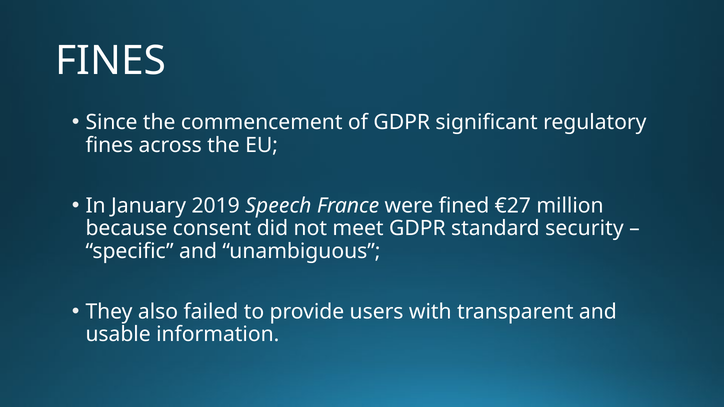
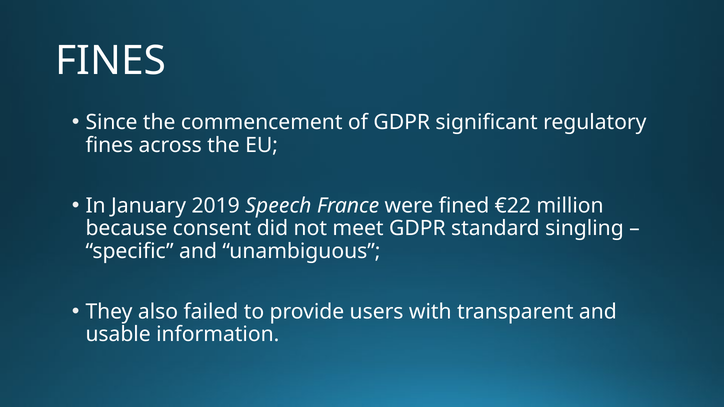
€27: €27 -> €22
security: security -> singling
